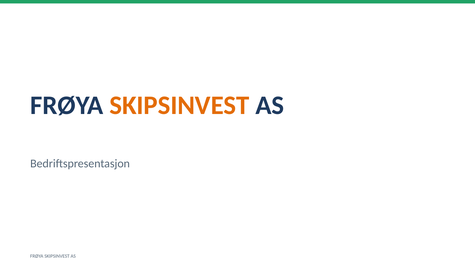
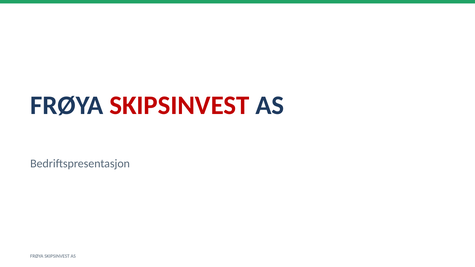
SKIPSINVEST at (179, 105) colour: orange -> red
